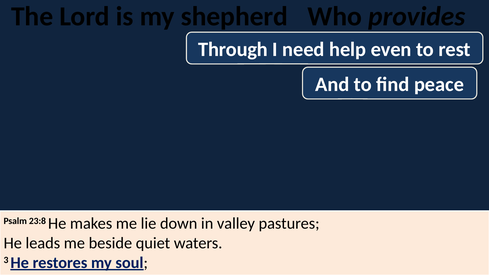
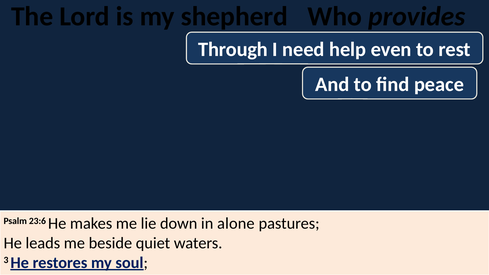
23:8: 23:8 -> 23:6
valley: valley -> alone
